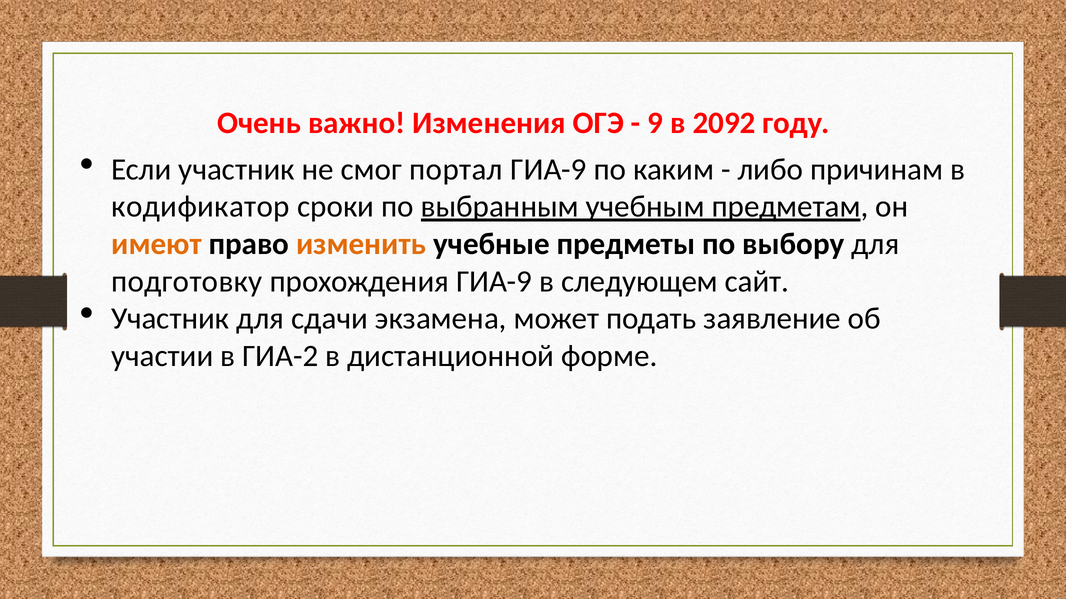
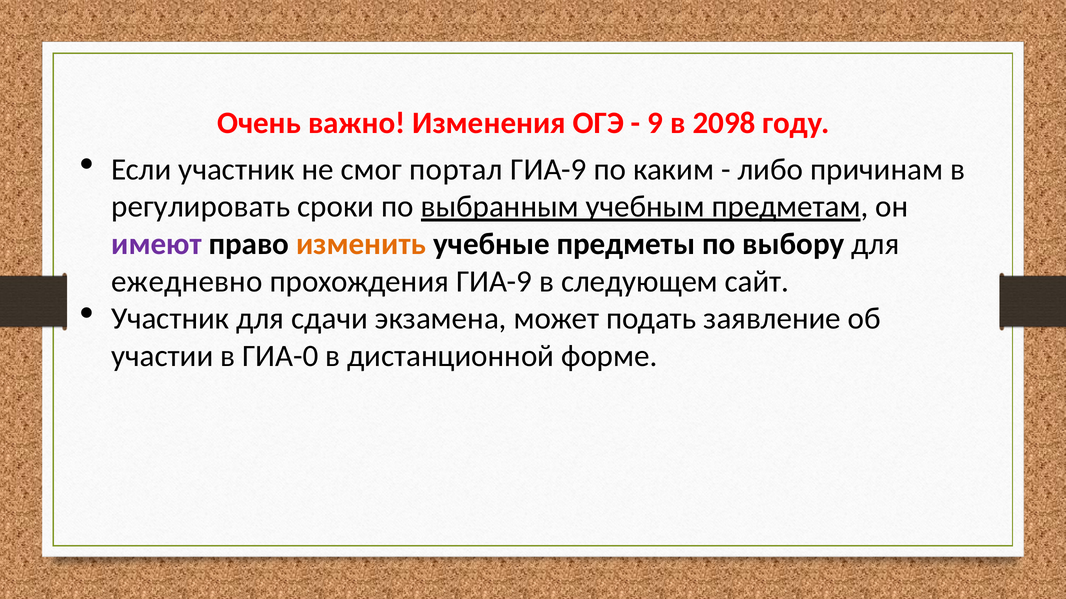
2092: 2092 -> 2098
кодификатор: кодификатор -> регулировать
имеют colour: orange -> purple
подготовку: подготовку -> ежедневно
ГИА-2: ГИА-2 -> ГИА-0
